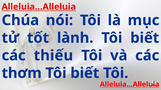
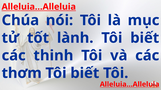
thiếu: thiếu -> thinh
